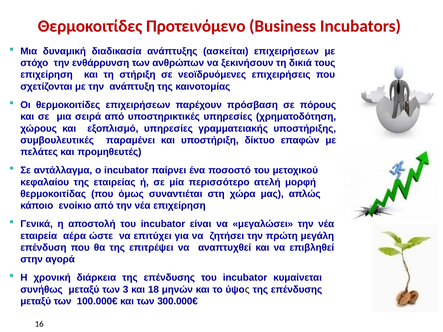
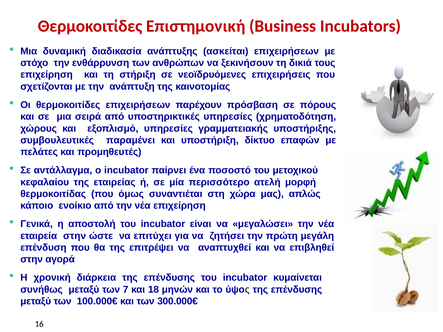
Προτεινόμενο: Προτεινόμενο -> Επιστημονική
εταιρεία αέρα: αέρα -> στην
3: 3 -> 7
